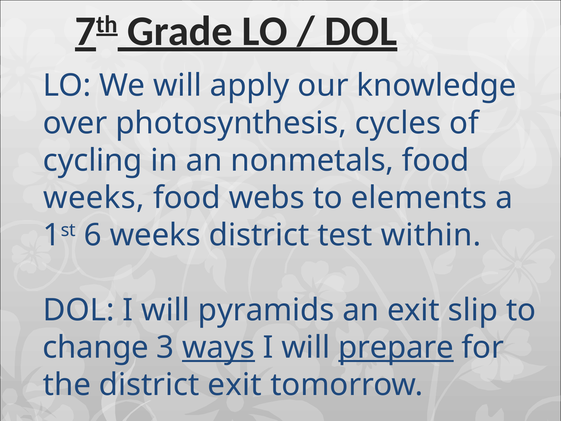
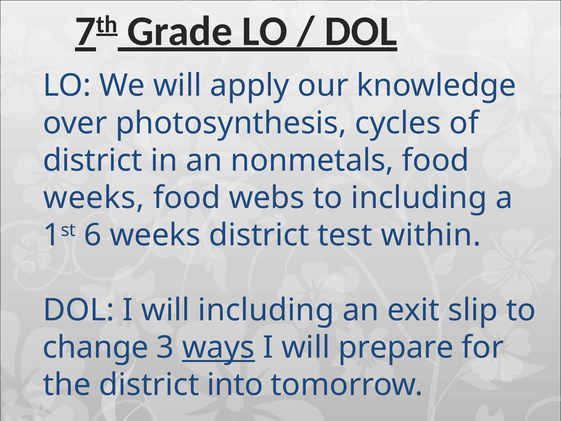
cycling at (93, 160): cycling -> district
to elements: elements -> including
will pyramids: pyramids -> including
prepare underline: present -> none
district exit: exit -> into
